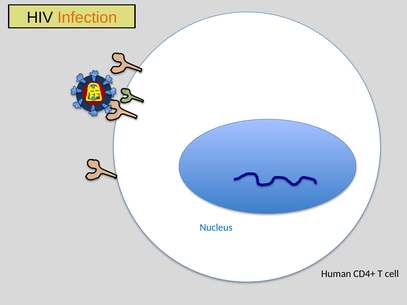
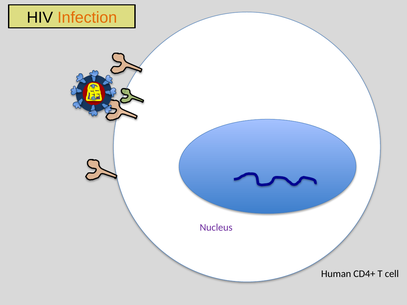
Nucleus colour: blue -> purple
